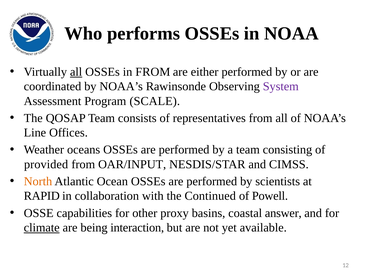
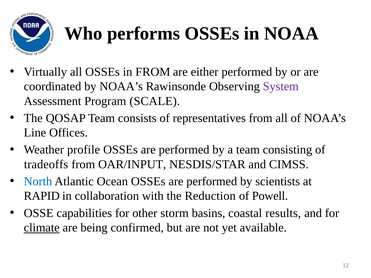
all at (76, 72) underline: present -> none
oceans: oceans -> profile
provided: provided -> tradeoffs
North colour: orange -> blue
Continued: Continued -> Reduction
proxy: proxy -> storm
answer: answer -> results
interaction: interaction -> confirmed
